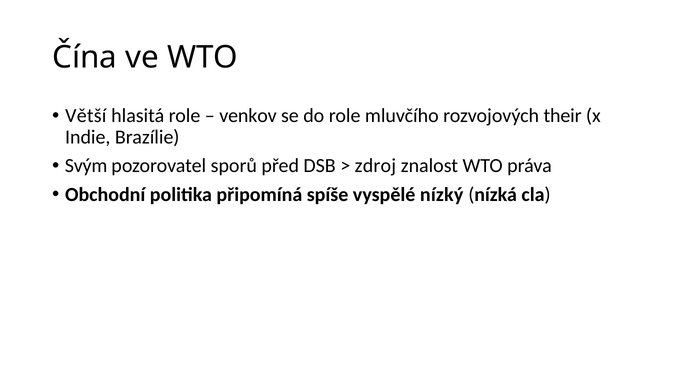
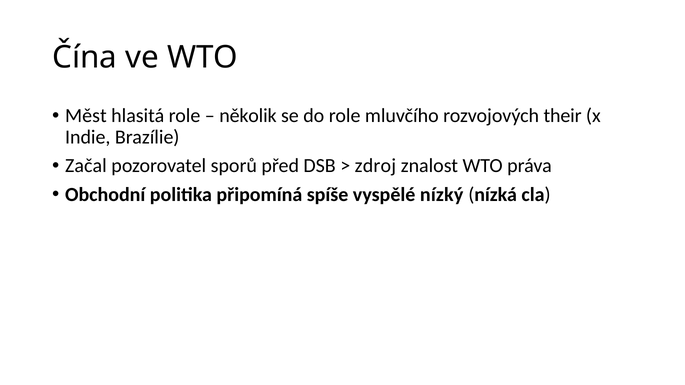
Větší: Větší -> Měst
venkov: venkov -> několik
Svým: Svým -> Začal
